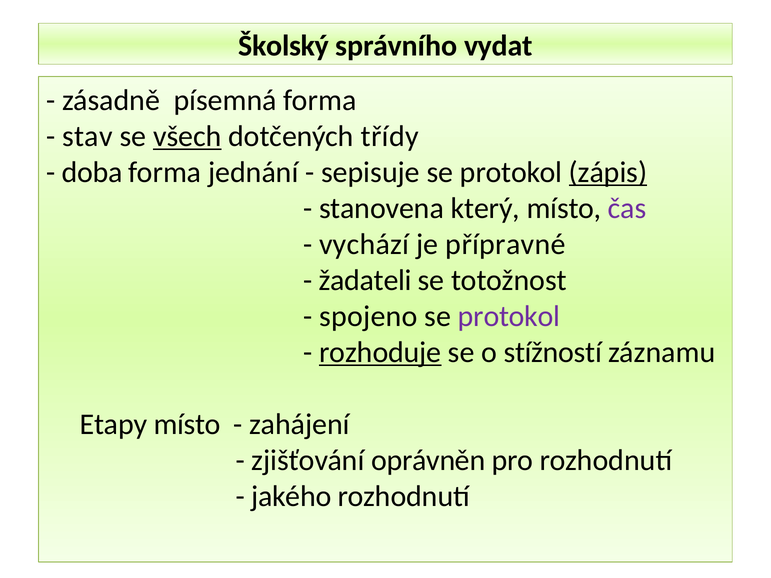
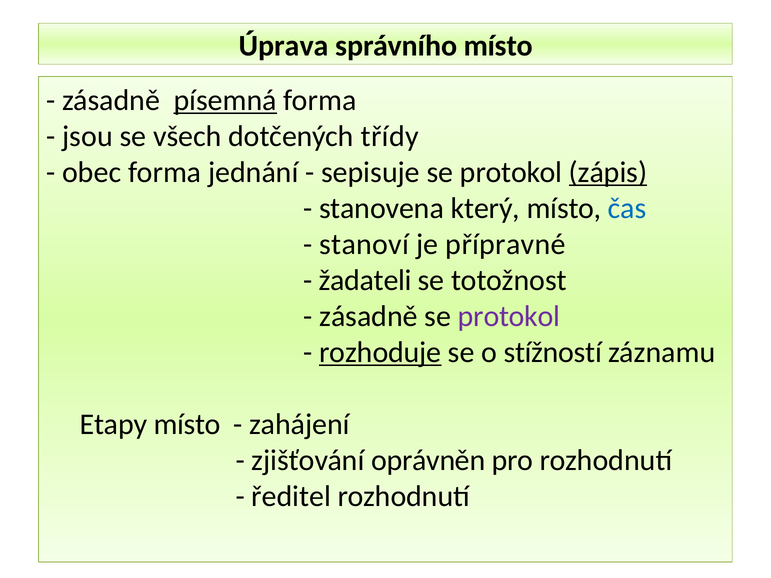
Školský: Školský -> Úprava
správního vydat: vydat -> místo
písemná underline: none -> present
stav: stav -> jsou
všech underline: present -> none
doba: doba -> obec
čas colour: purple -> blue
vychází: vychází -> stanoví
spojeno at (368, 316): spojeno -> zásadně
jakého: jakého -> ředitel
